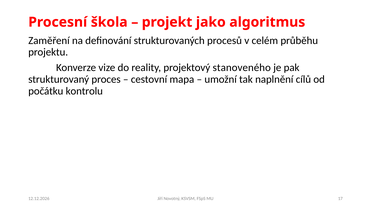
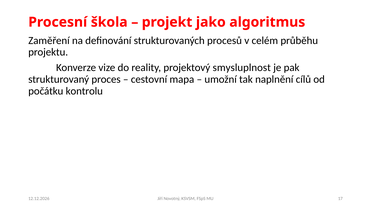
stanoveného: stanoveného -> smysluplnost
